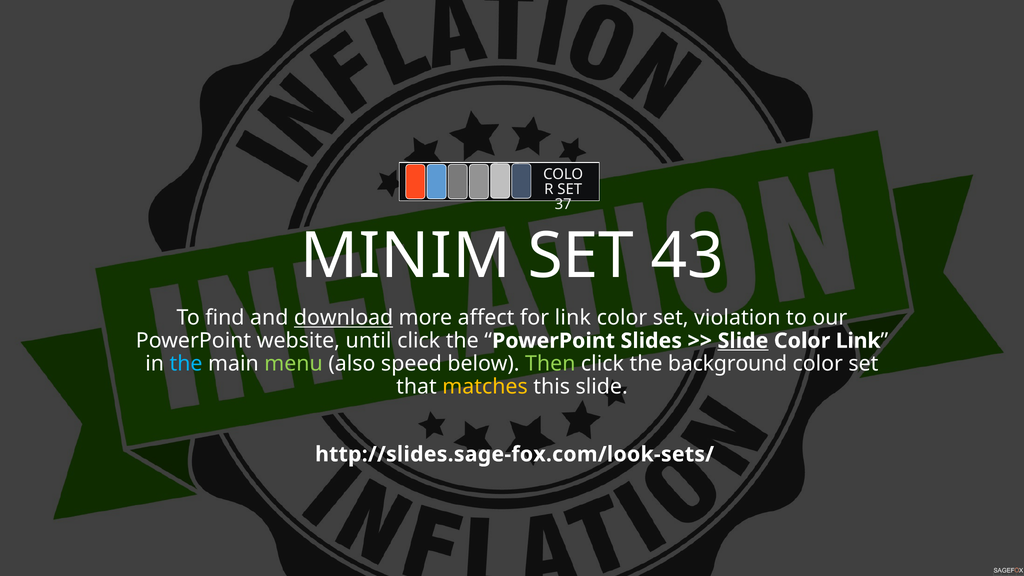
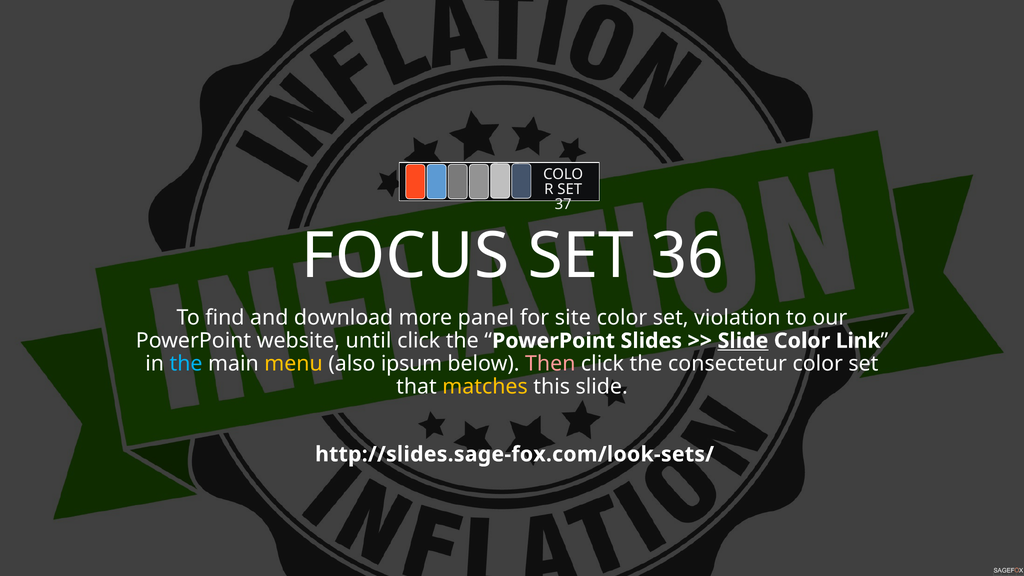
MINIM: MINIM -> FOCUS
43: 43 -> 36
download underline: present -> none
affect: affect -> panel
for link: link -> site
menu colour: light green -> yellow
speed: speed -> ipsum
Then colour: light green -> pink
background: background -> consectetur
